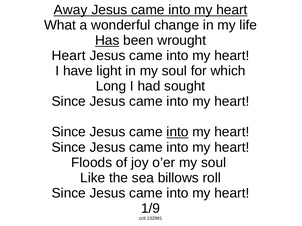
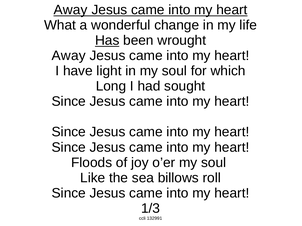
Heart at (69, 56): Heart -> Away
into at (177, 132) underline: present -> none
1/9: 1/9 -> 1/3
